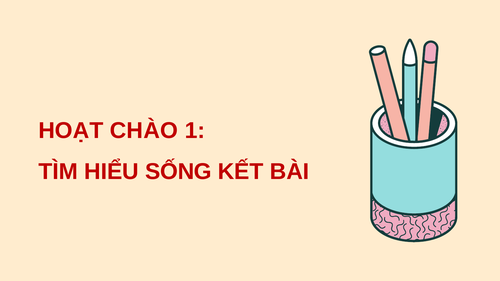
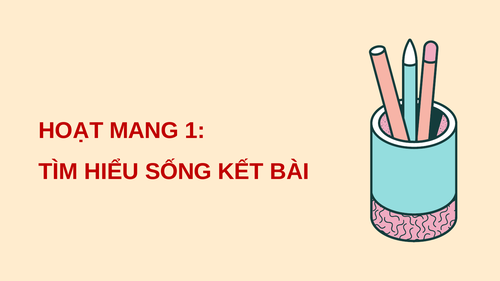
CHÀO: CHÀO -> MANG
